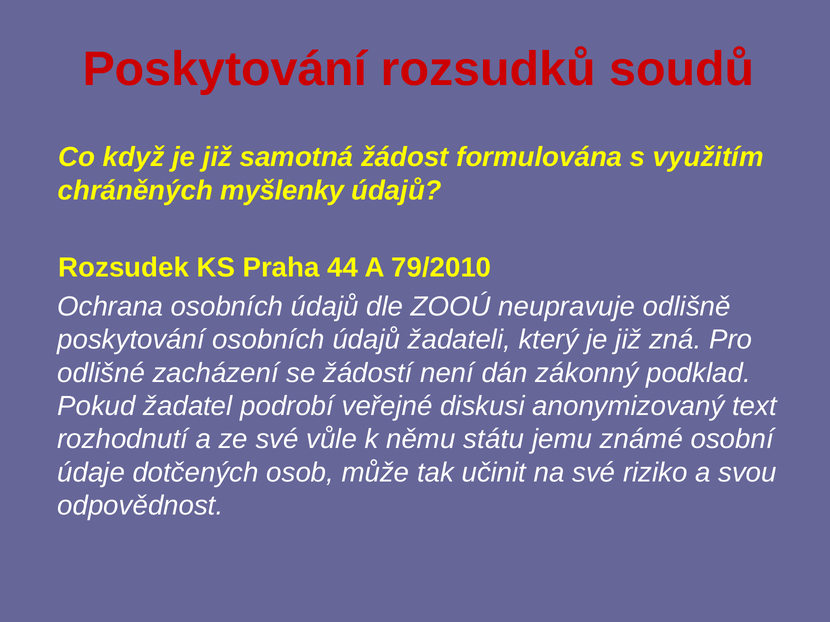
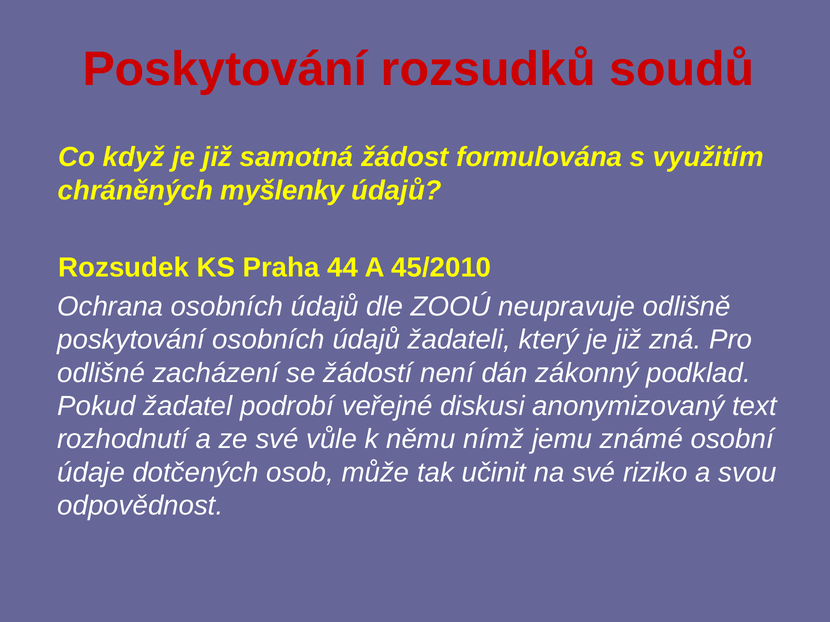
79/2010: 79/2010 -> 45/2010
státu: státu -> nímž
